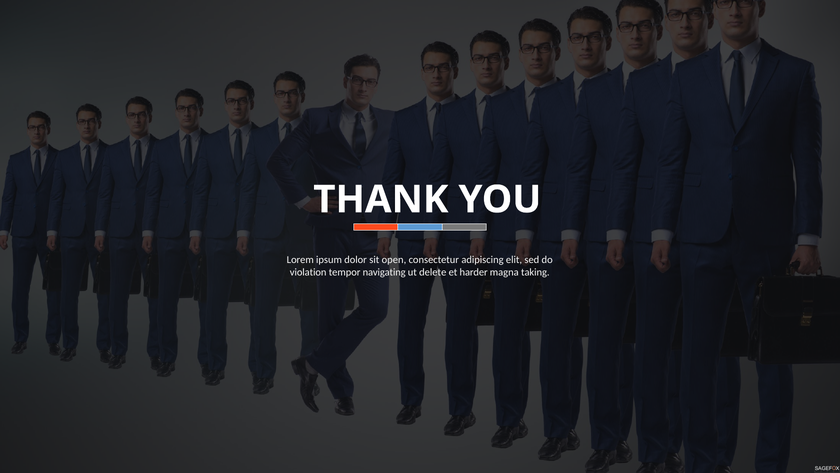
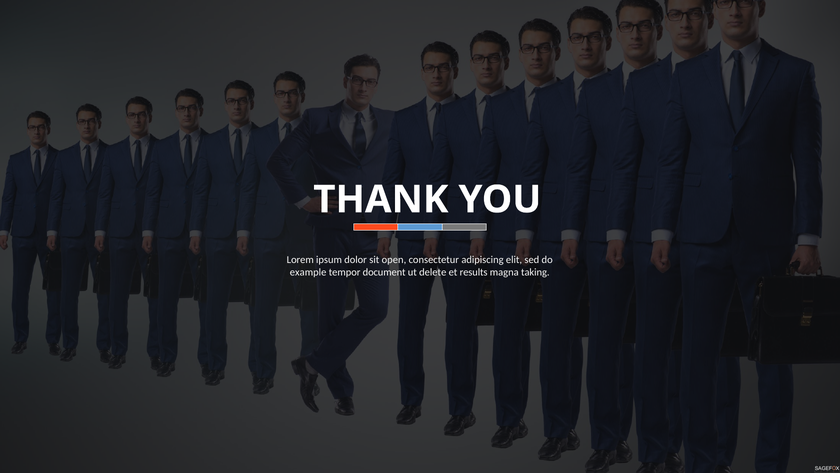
violation: violation -> example
navigating: navigating -> document
harder: harder -> results
